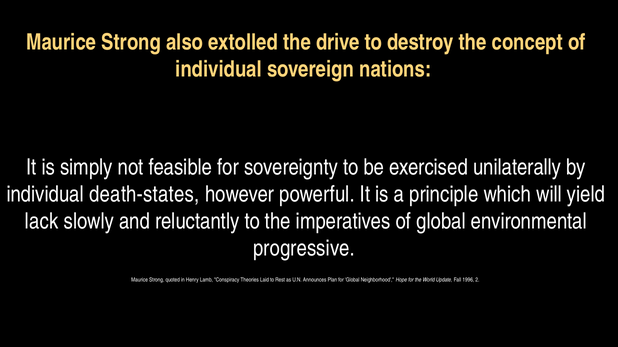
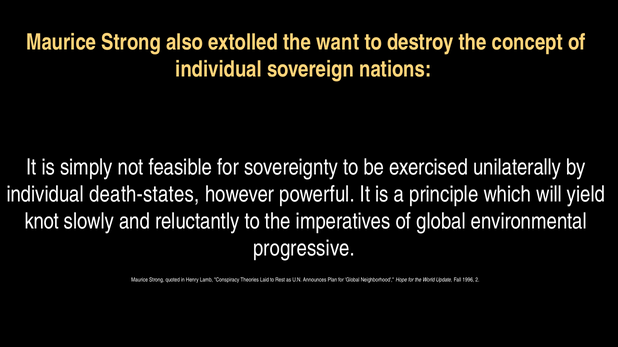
drive: drive -> want
lack: lack -> knot
